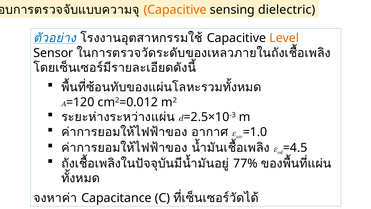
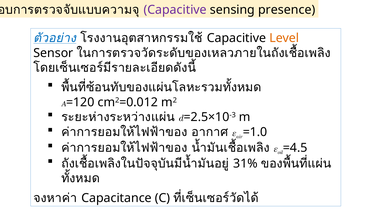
Capacitive at (175, 10) colour: orange -> purple
dielectric: dielectric -> presence
77%: 77% -> 31%
